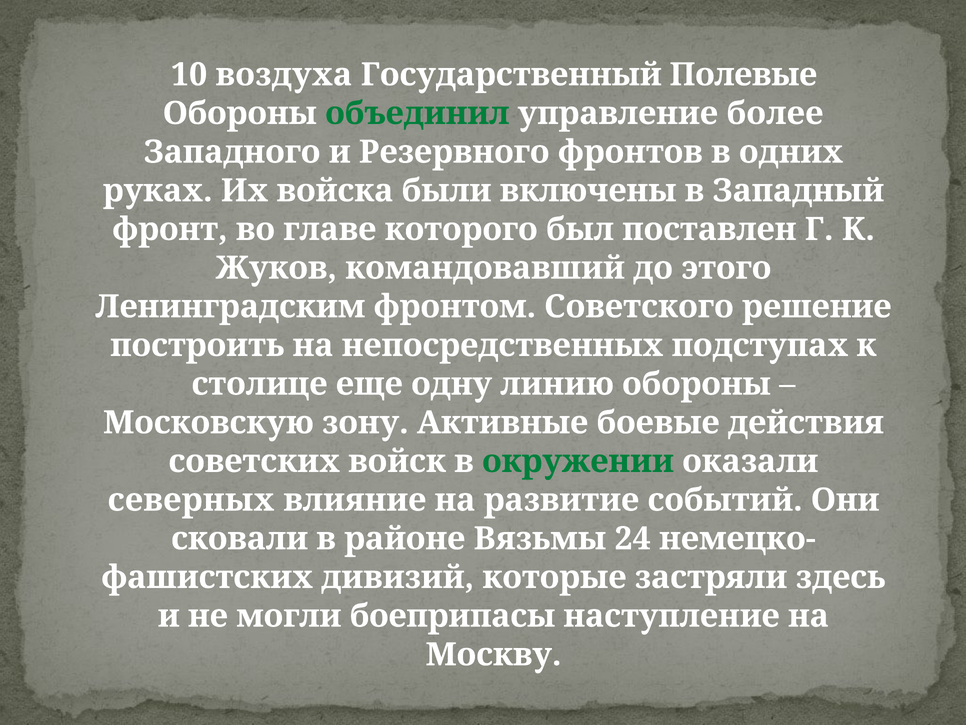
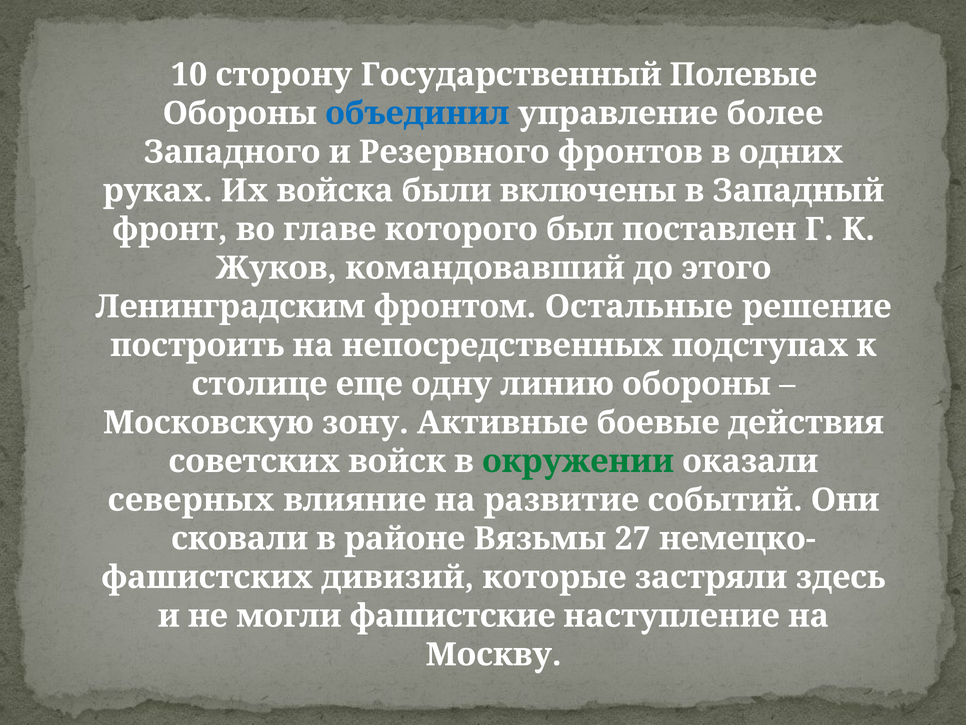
воздуха: воздуха -> сторону
объединил colour: green -> blue
Советского: Советского -> Остальные
24: 24 -> 27
боеприпасы: боеприпасы -> фашистские
